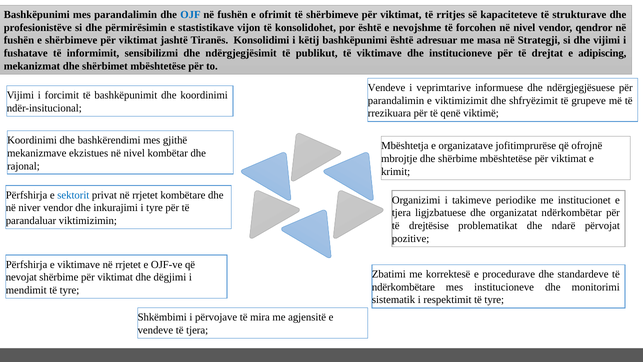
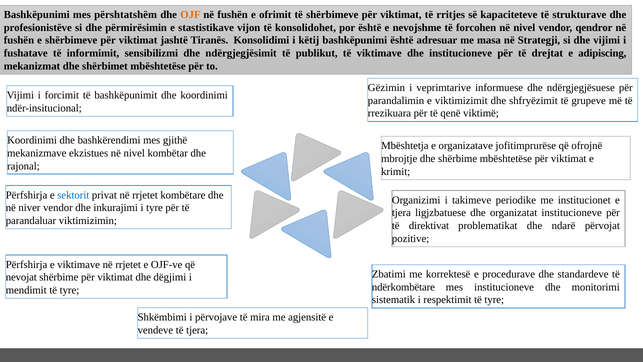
mes parandalimin: parandalimin -> përshtatshëm
OJF colour: blue -> orange
Vendeve at (387, 88): Vendeve -> Gëzimin
organizatat ndërkombëtar: ndërkombëtar -> institucioneve
drejtësise: drejtësise -> direktivat
